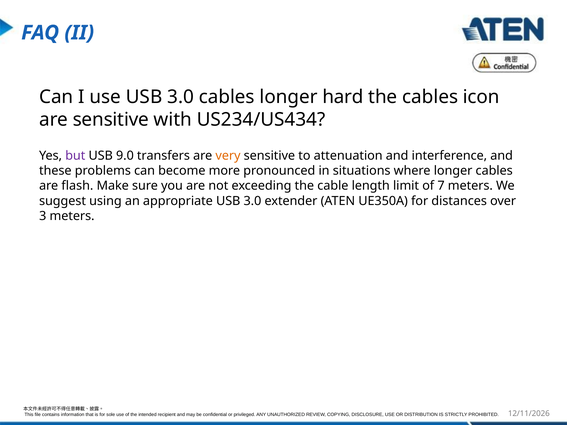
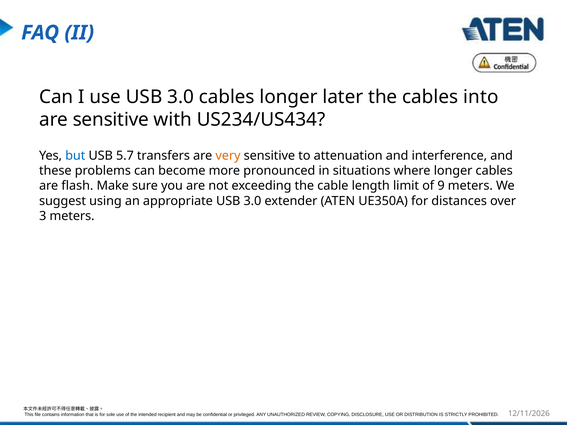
hard: hard -> later
icon: icon -> into
but colour: purple -> blue
9.0: 9.0 -> 5.7
7: 7 -> 9
